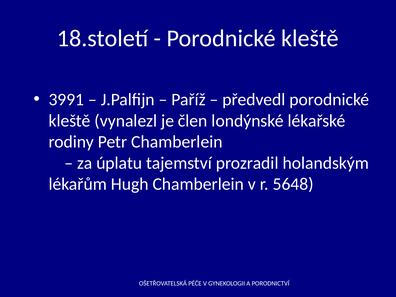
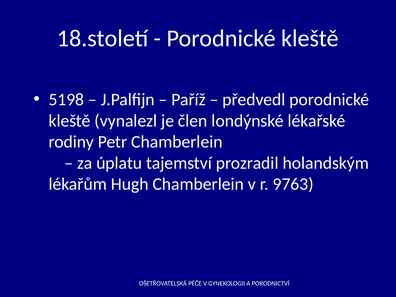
3991: 3991 -> 5198
5648: 5648 -> 9763
